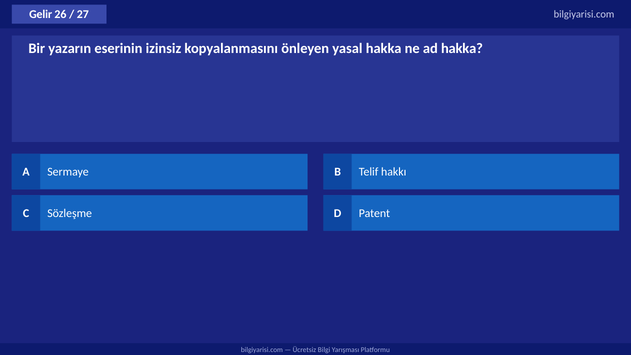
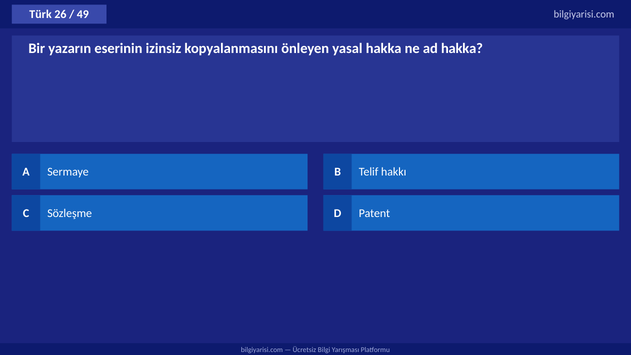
Gelir: Gelir -> Türk
27: 27 -> 49
